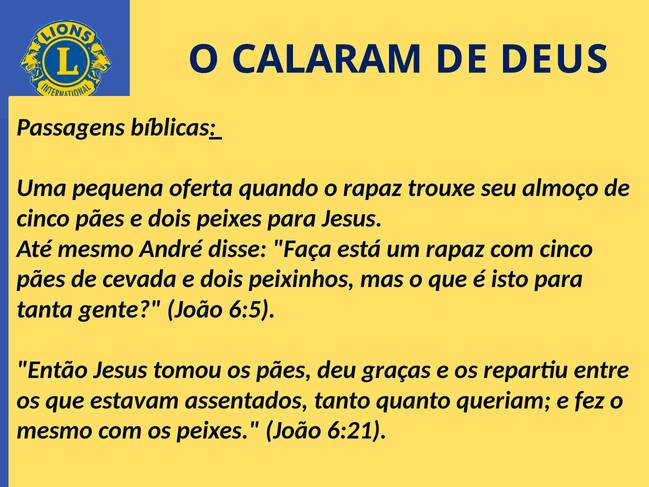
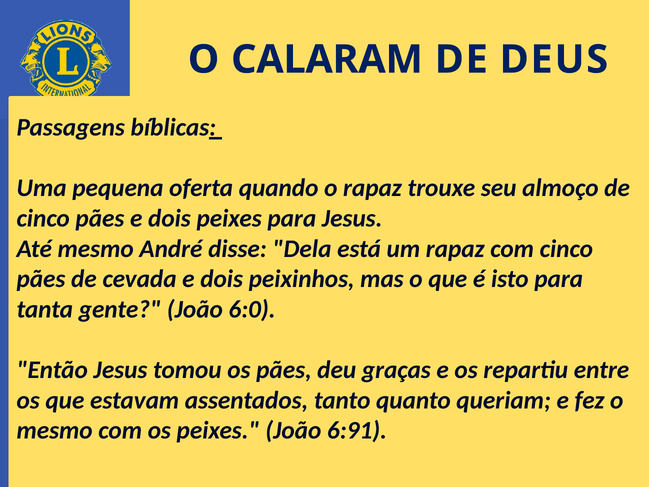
Faça: Faça -> Dela
6:5: 6:5 -> 6:0
6:21: 6:21 -> 6:91
